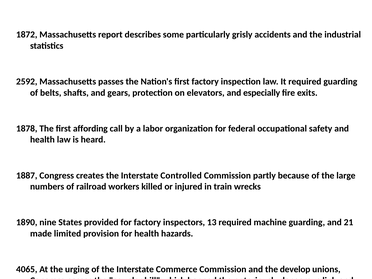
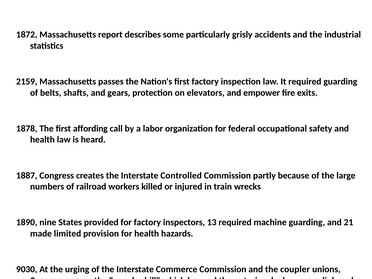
2592: 2592 -> 2159
especially: especially -> empower
4065: 4065 -> 9030
and the develop: develop -> coupler
